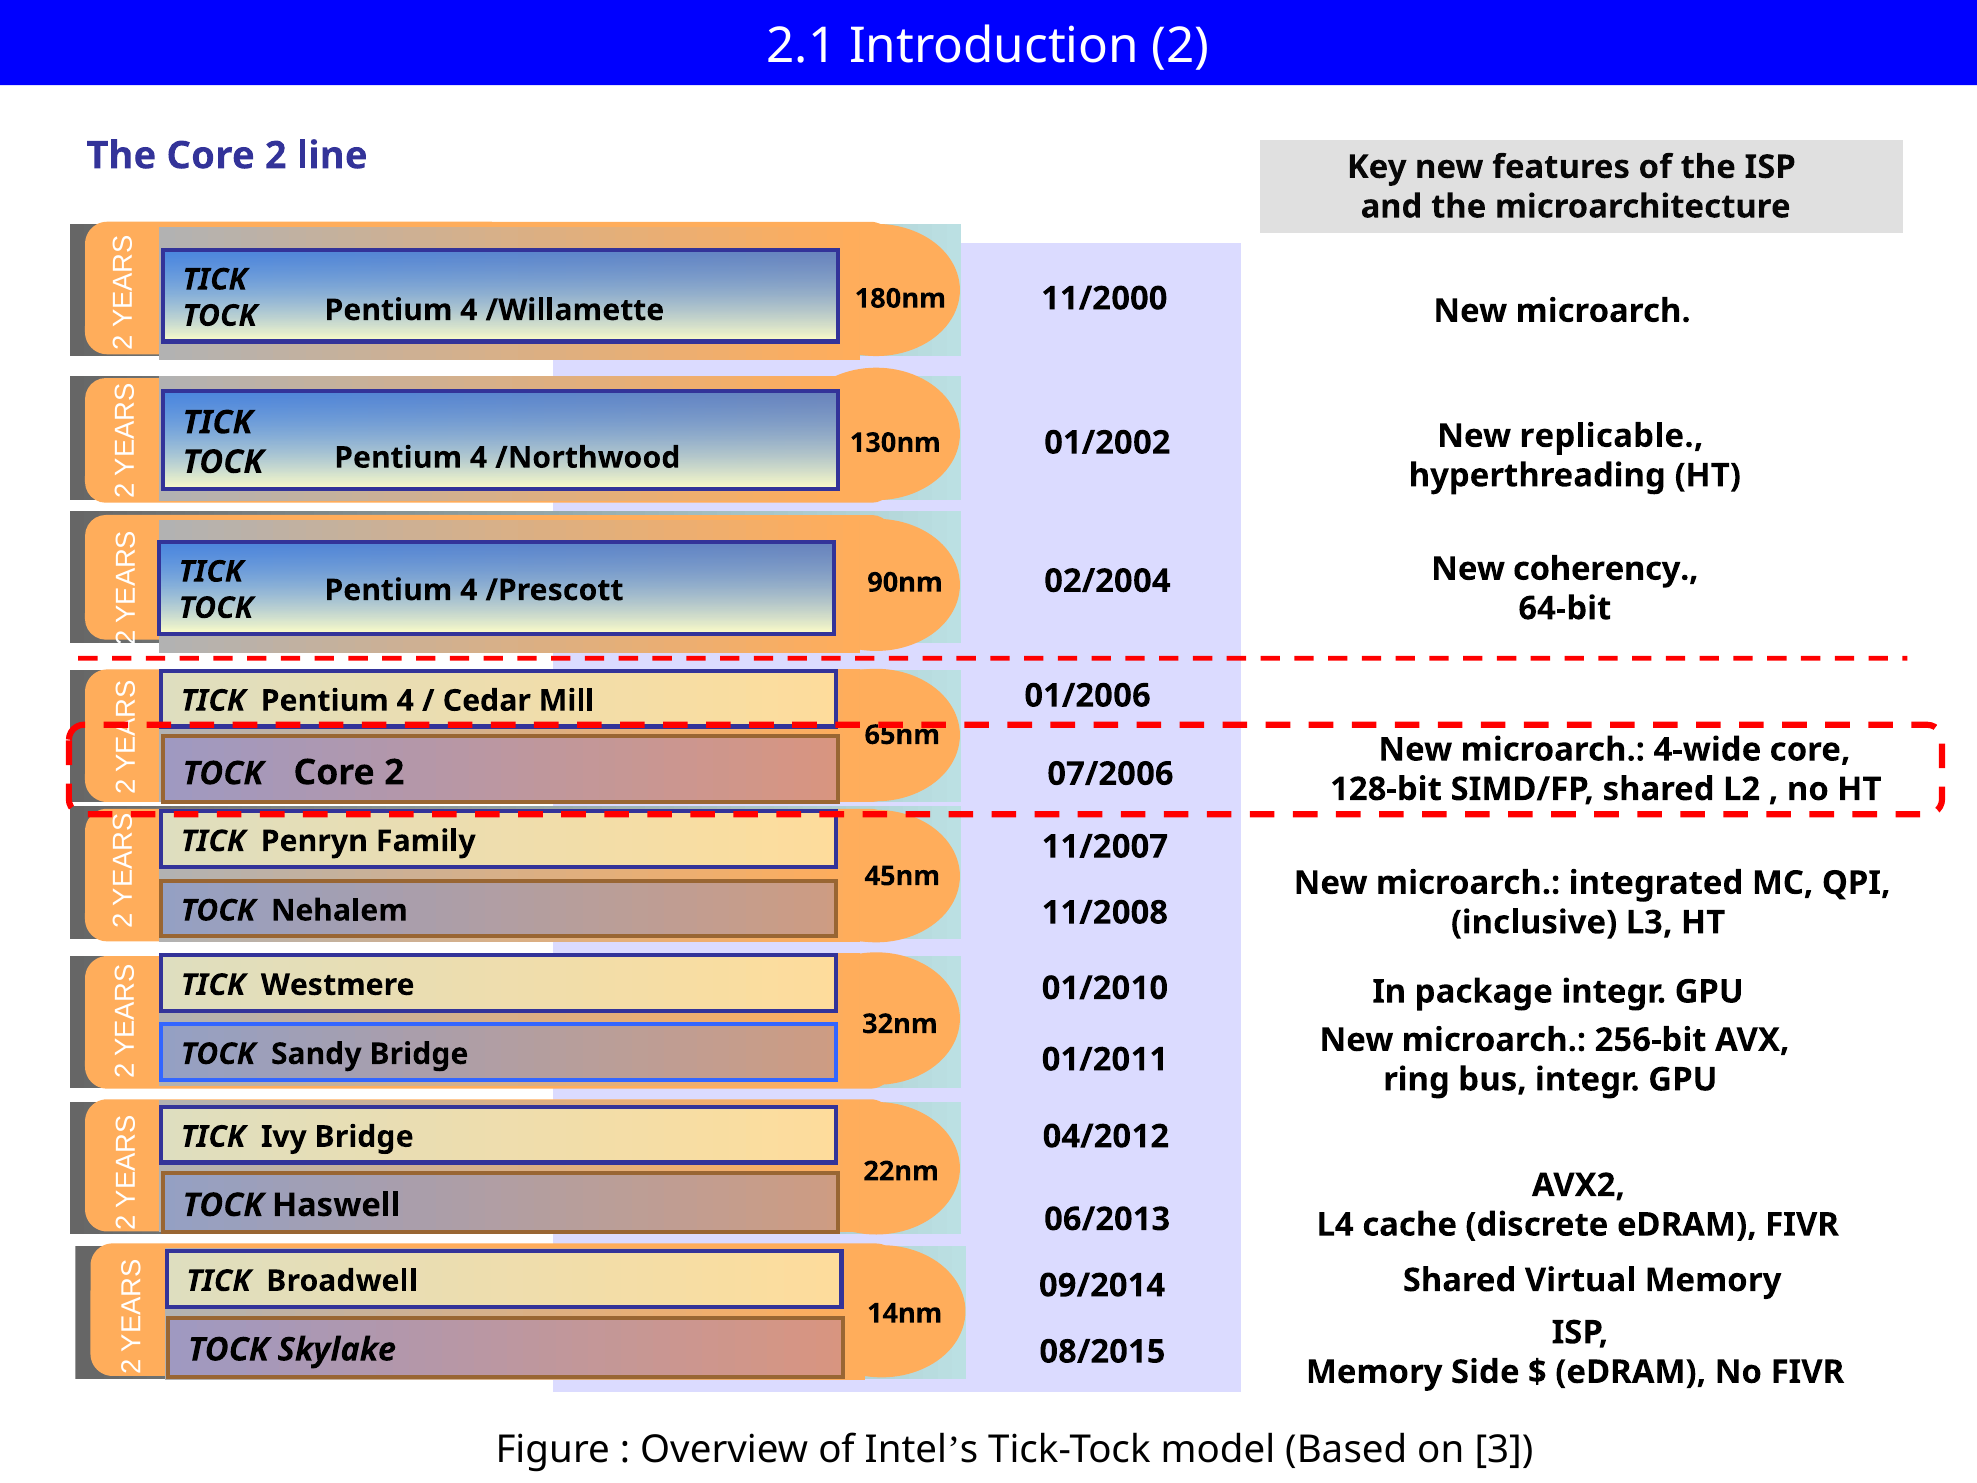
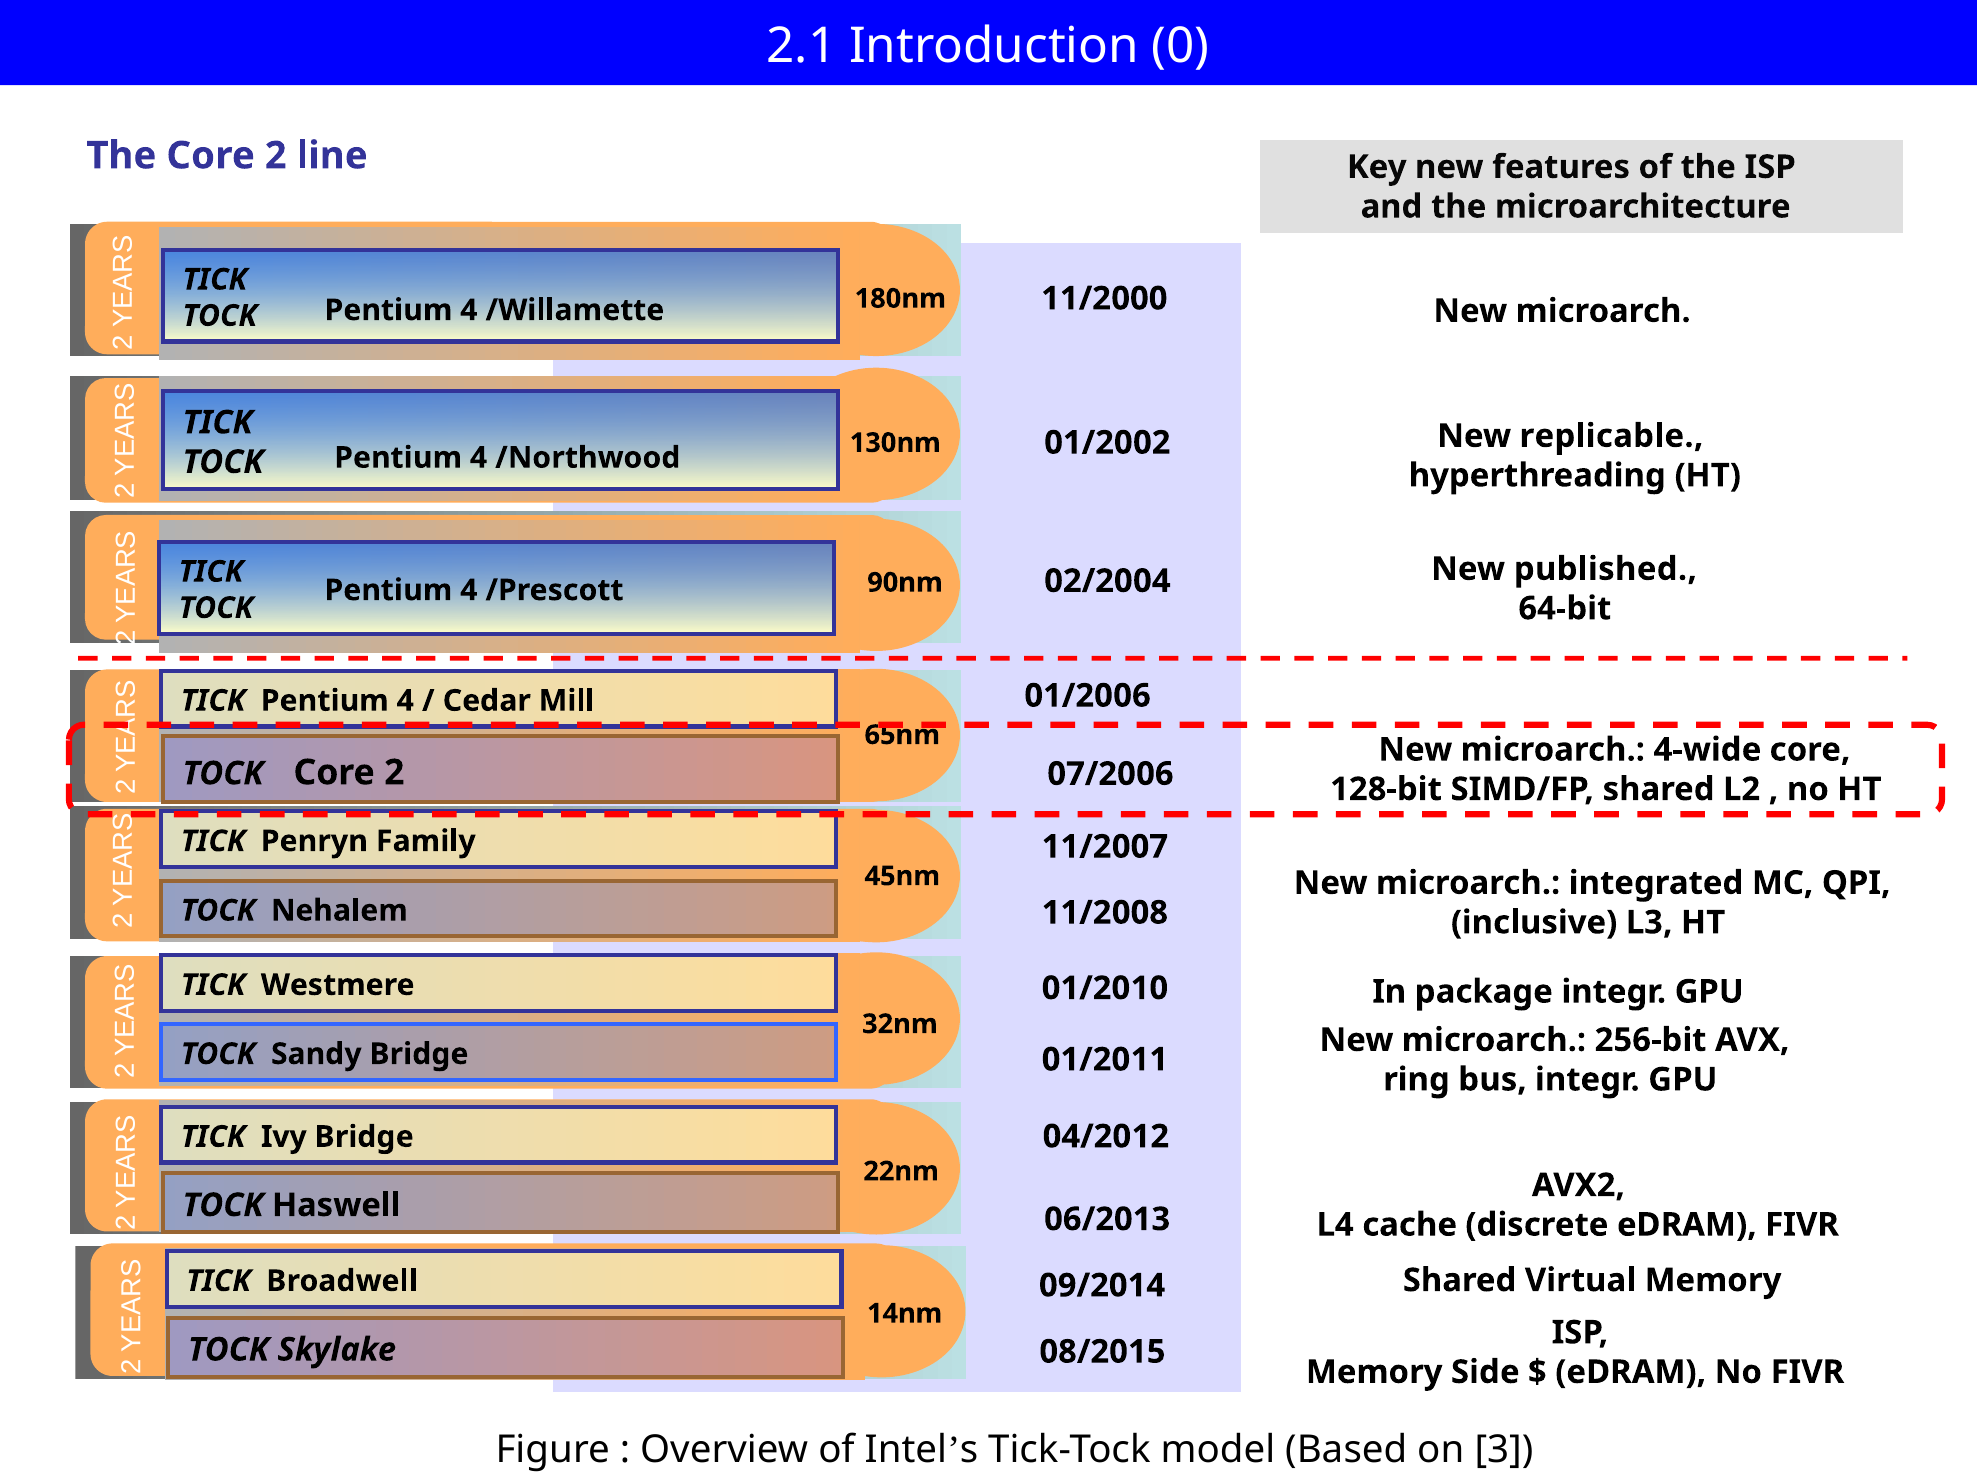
Introduction 2: 2 -> 0
coherency: coherency -> published
